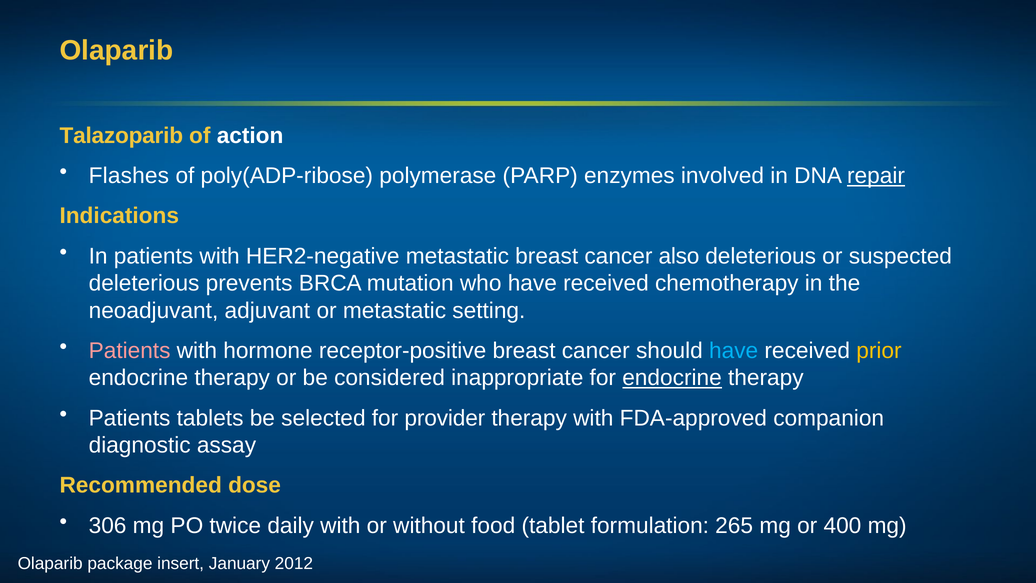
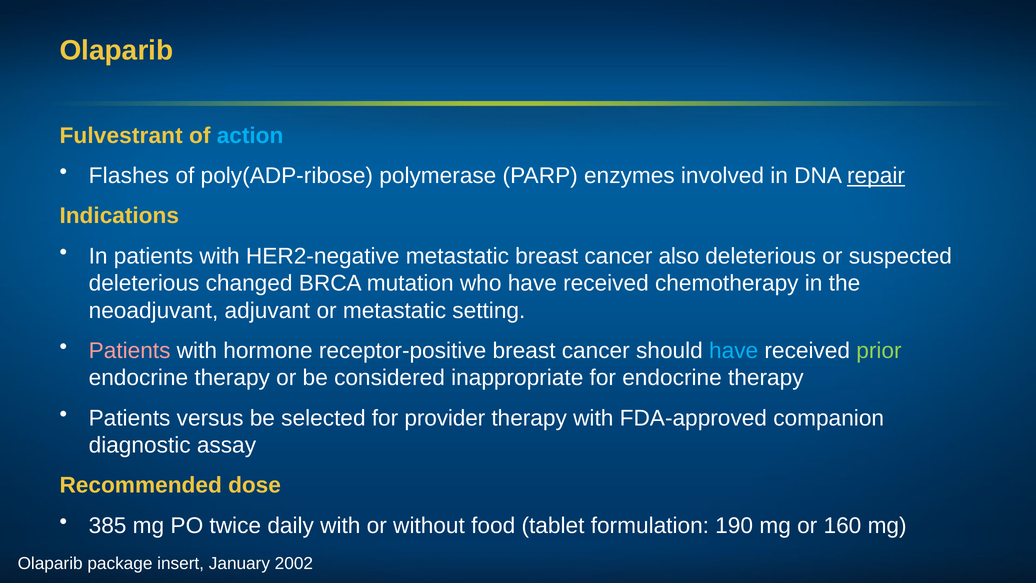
Talazoparib: Talazoparib -> Fulvestrant
action colour: white -> light blue
prevents: prevents -> changed
prior colour: yellow -> light green
endocrine at (672, 378) underline: present -> none
tablets: tablets -> versus
306: 306 -> 385
265: 265 -> 190
400: 400 -> 160
2012: 2012 -> 2002
